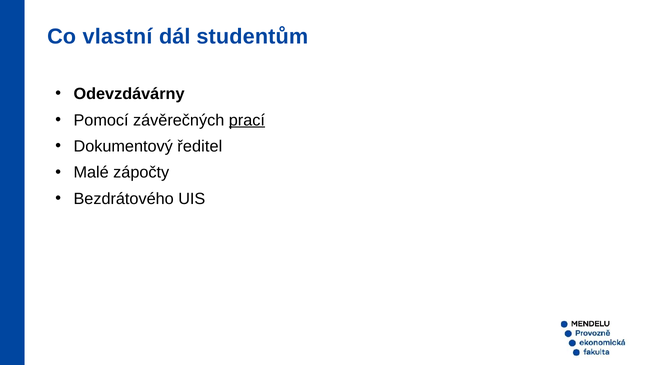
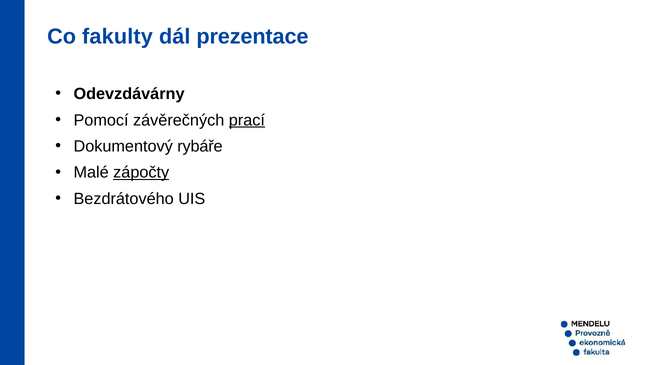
vlastní: vlastní -> fakulty
studentům: studentům -> prezentace
ředitel: ředitel -> rybáře
zápočty underline: none -> present
